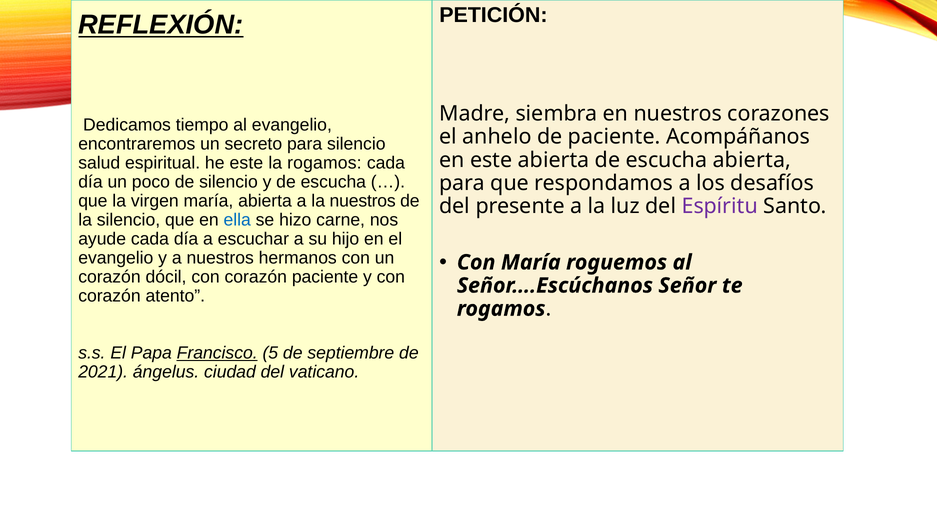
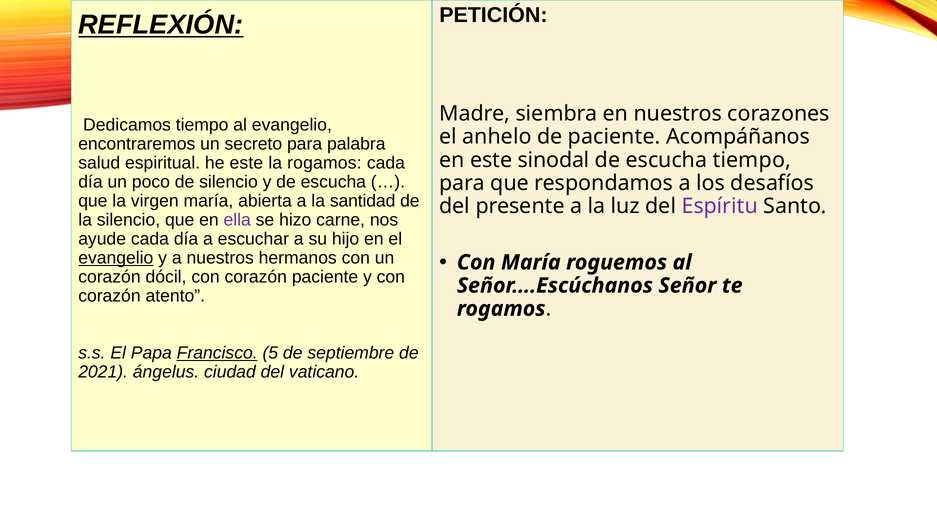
para silencio: silencio -> palabra
este abierta: abierta -> sinodal
escucha abierta: abierta -> tiempo
la nuestros: nuestros -> santidad
ella colour: blue -> purple
evangelio at (116, 258) underline: none -> present
